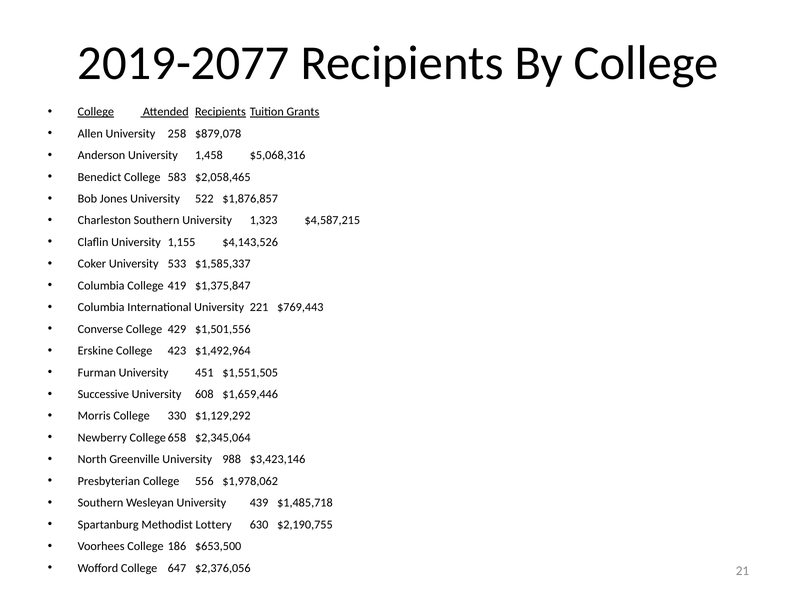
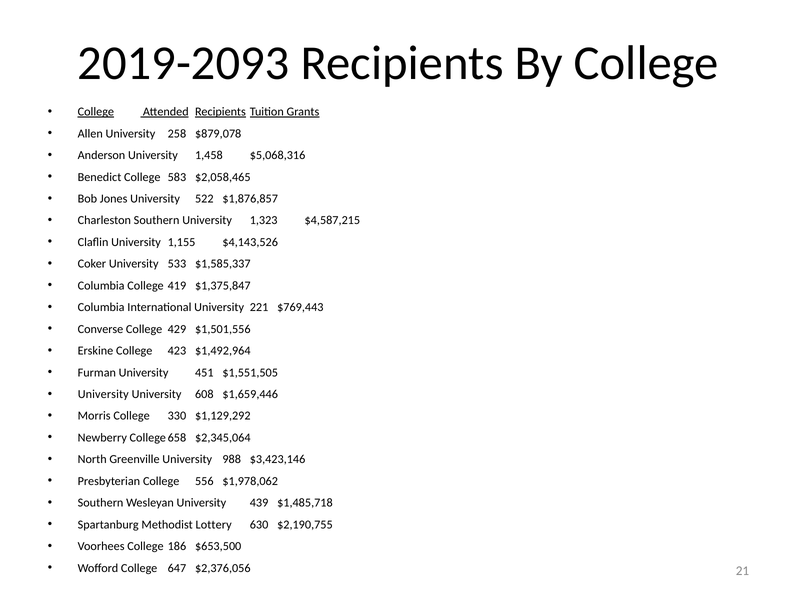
2019-2077: 2019-2077 -> 2019-2093
Successive at (103, 394): Successive -> University
